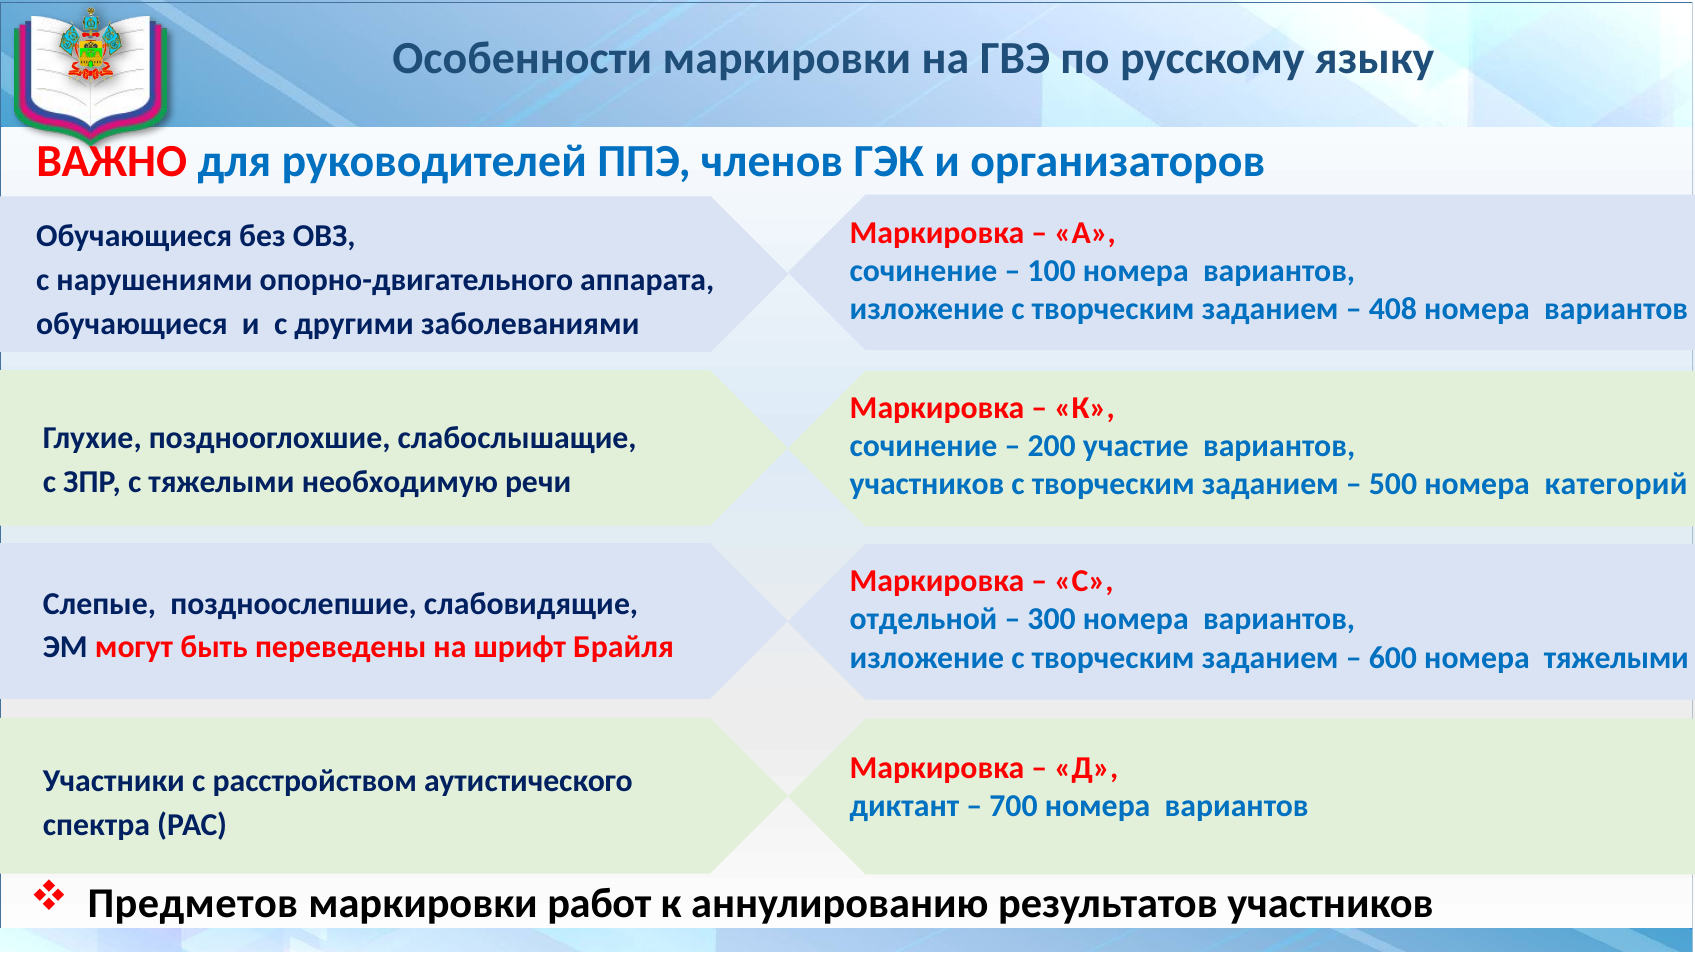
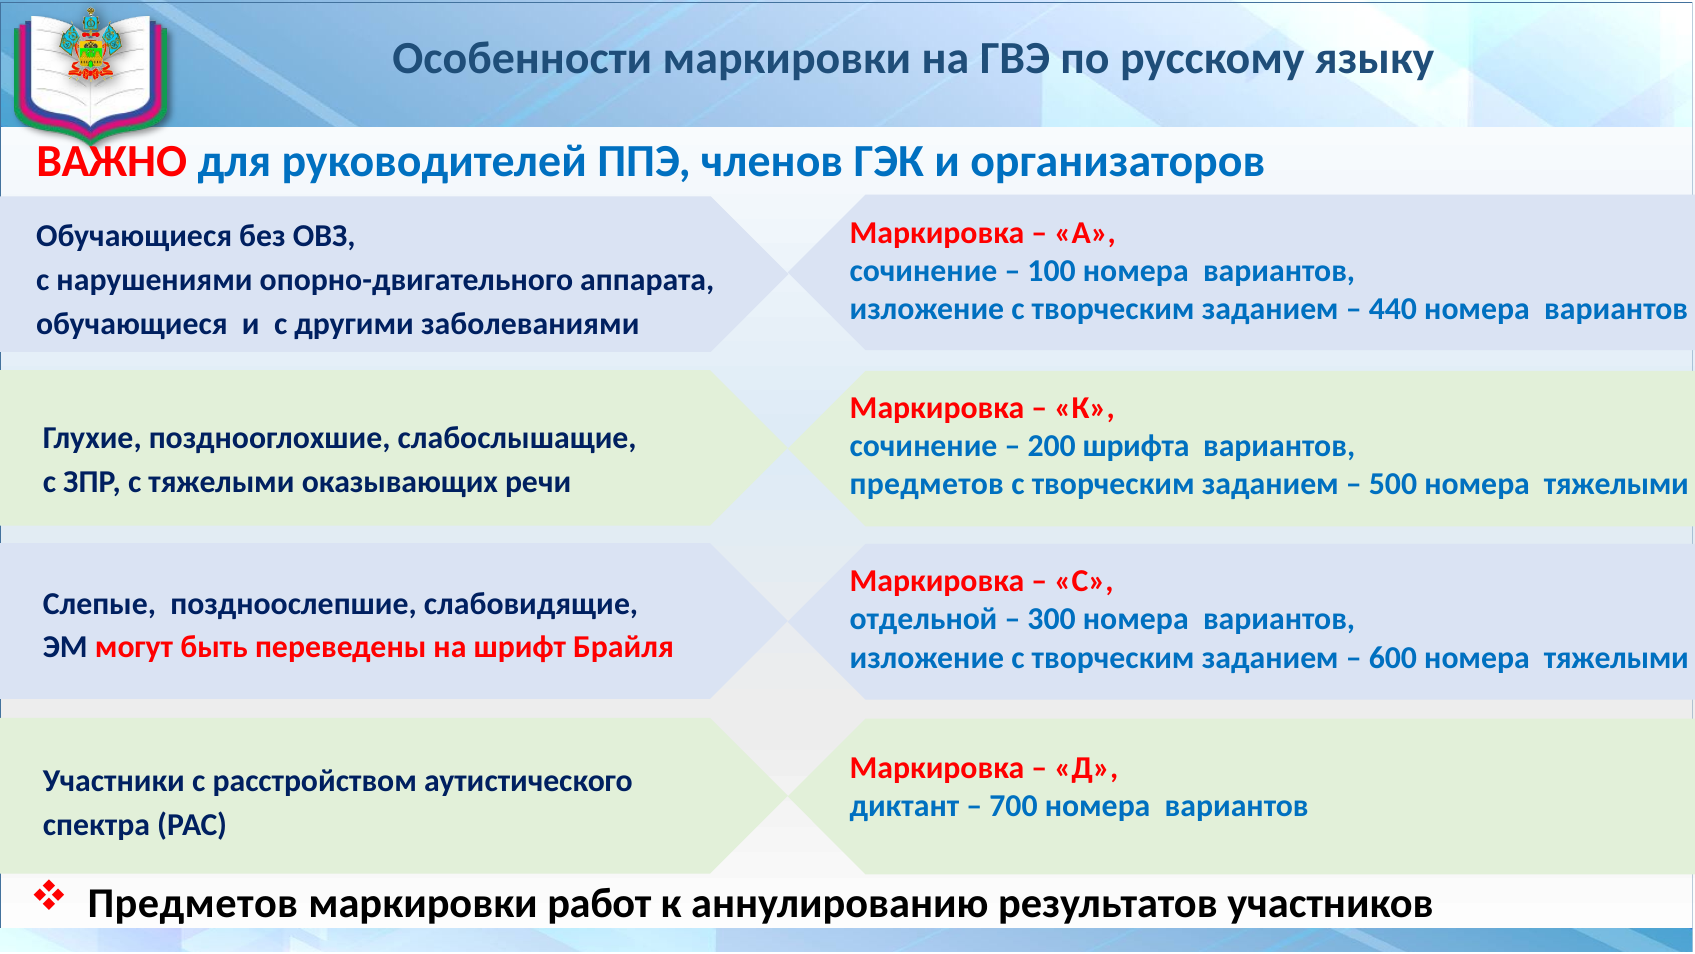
408: 408 -> 440
участие: участие -> шрифта
необходимую: необходимую -> оказывающих
участников at (927, 484): участников -> предметов
500 номера категорий: категорий -> тяжелыми
